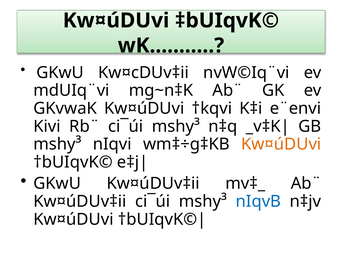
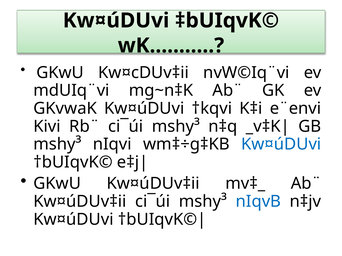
Kw¤úDUvi at (281, 145) colour: orange -> blue
